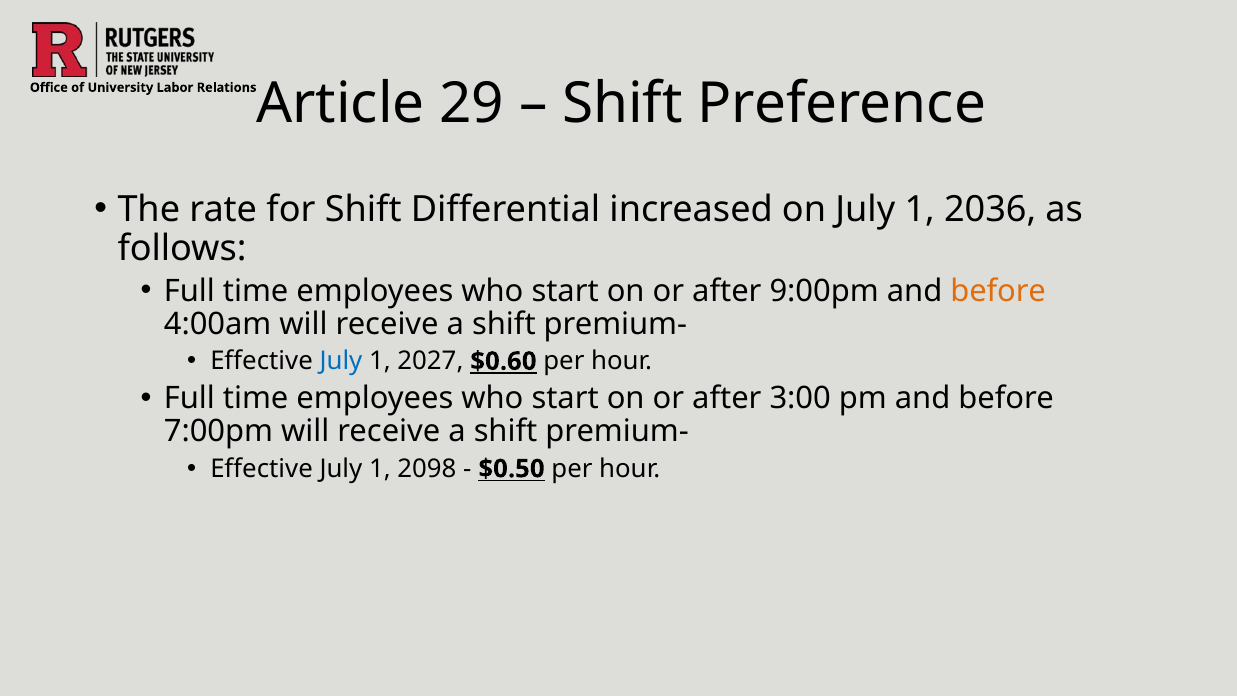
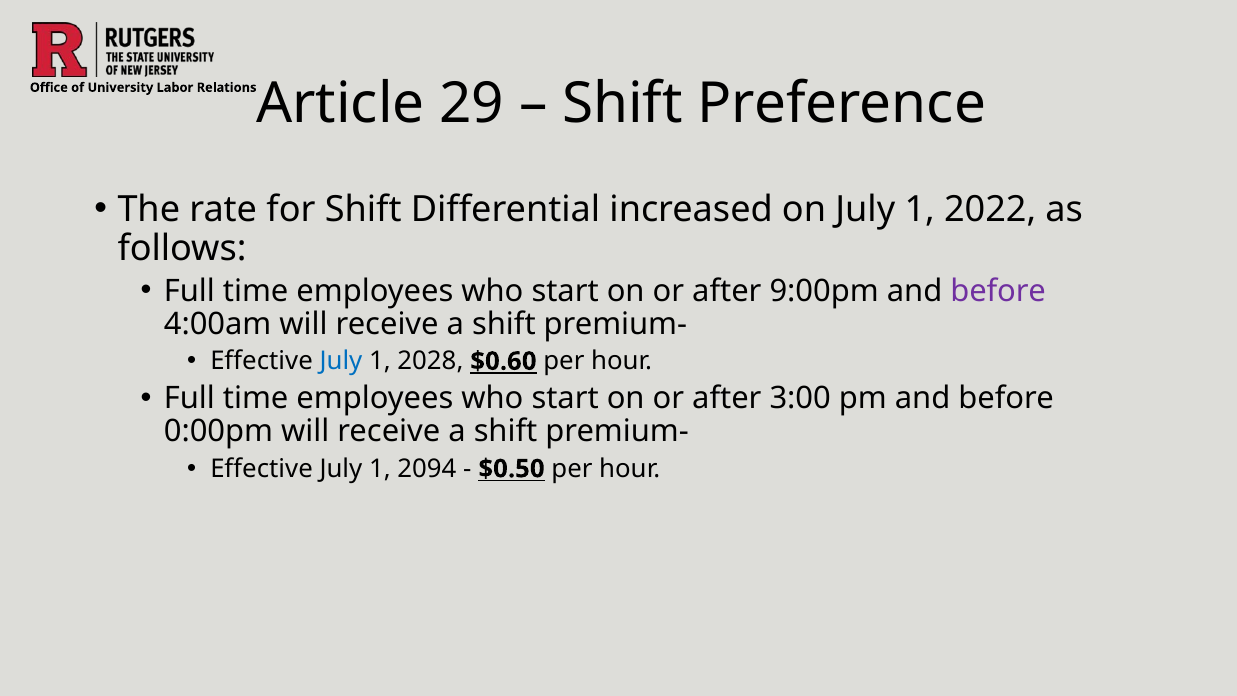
2036: 2036 -> 2022
before at (998, 291) colour: orange -> purple
2027: 2027 -> 2028
7:00pm: 7:00pm -> 0:00pm
2098: 2098 -> 2094
